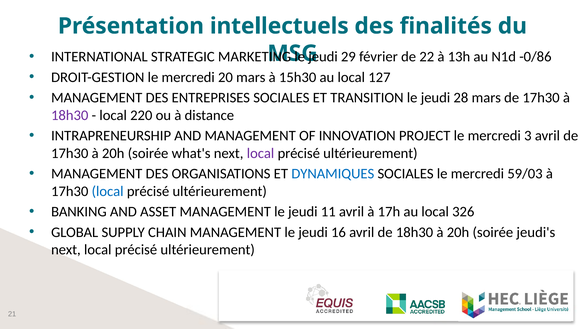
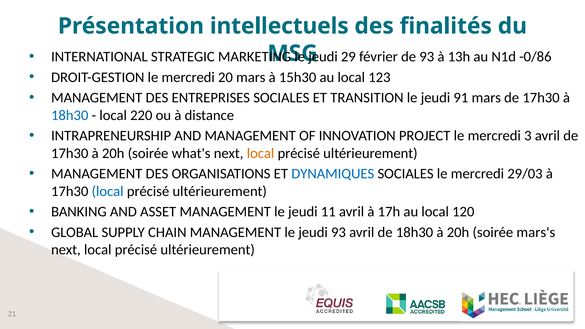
de 22: 22 -> 93
127: 127 -> 123
28: 28 -> 91
18h30 at (70, 115) colour: purple -> blue
local at (261, 153) colour: purple -> orange
59/03: 59/03 -> 29/03
326: 326 -> 120
jeudi 16: 16 -> 93
jeudi's: jeudi's -> mars's
